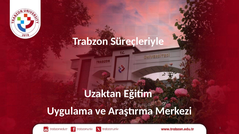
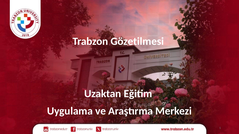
Süreçleriyle: Süreçleriyle -> Gözetilmesi
